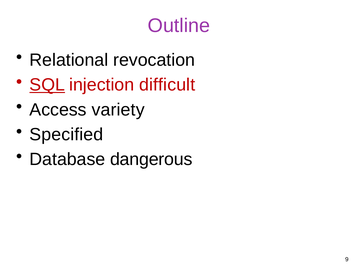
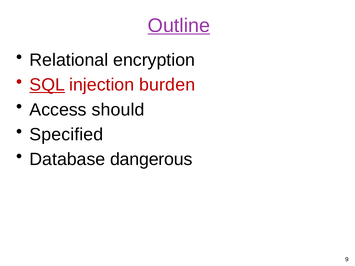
Outline underline: none -> present
revocation: revocation -> encryption
difficult: difficult -> burden
variety: variety -> should
